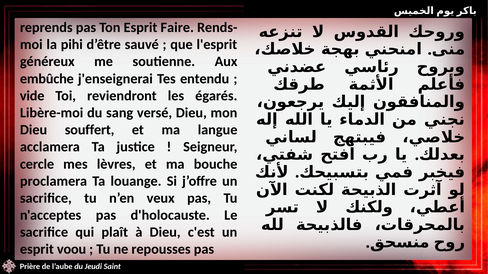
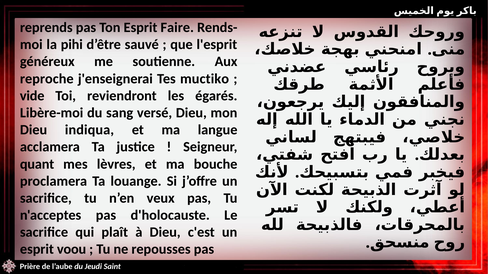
embûche: embûche -> reproche
entendu: entendu -> muctiko
souffert: souffert -> indiqua
cercle: cercle -> quant
